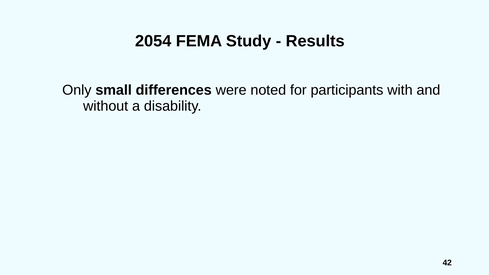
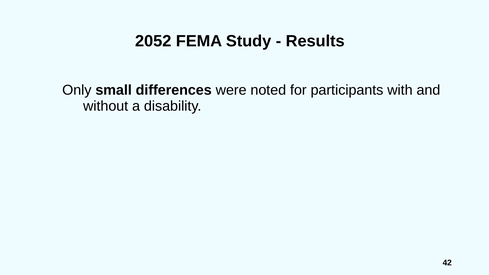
2054: 2054 -> 2052
